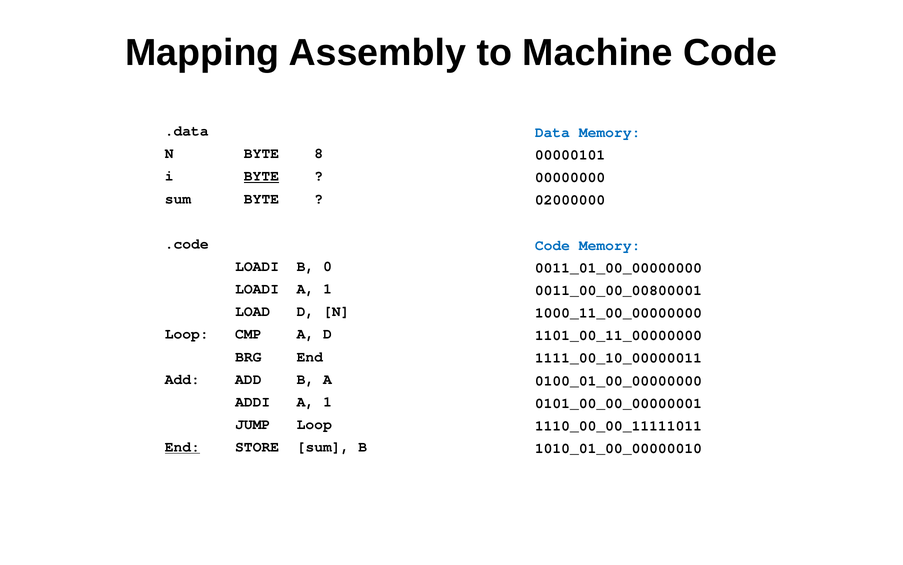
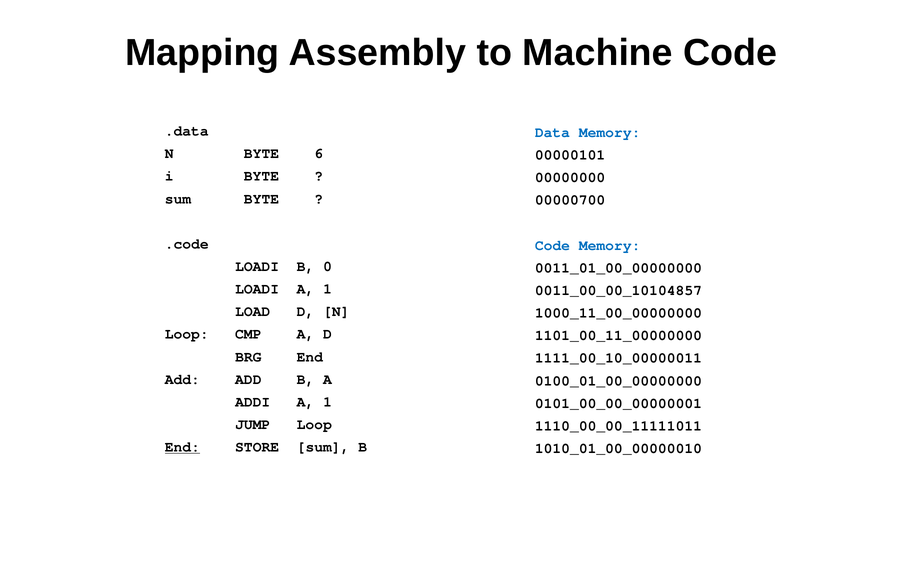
8: 8 -> 6
BYTE at (261, 176) underline: present -> none
02000000: 02000000 -> 00000700
0011_00_00_00800001: 0011_00_00_00800001 -> 0011_00_00_10104857
